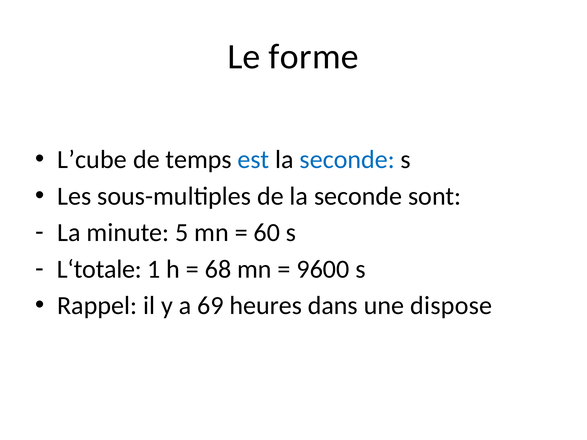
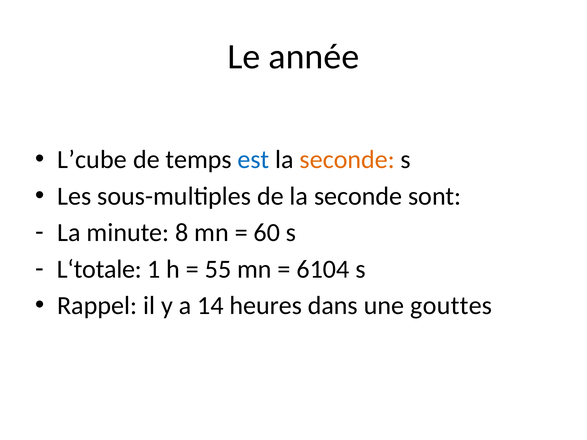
forme: forme -> année
seconde at (347, 160) colour: blue -> orange
5: 5 -> 8
68: 68 -> 55
9600: 9600 -> 6104
69: 69 -> 14
dispose: dispose -> gouttes
